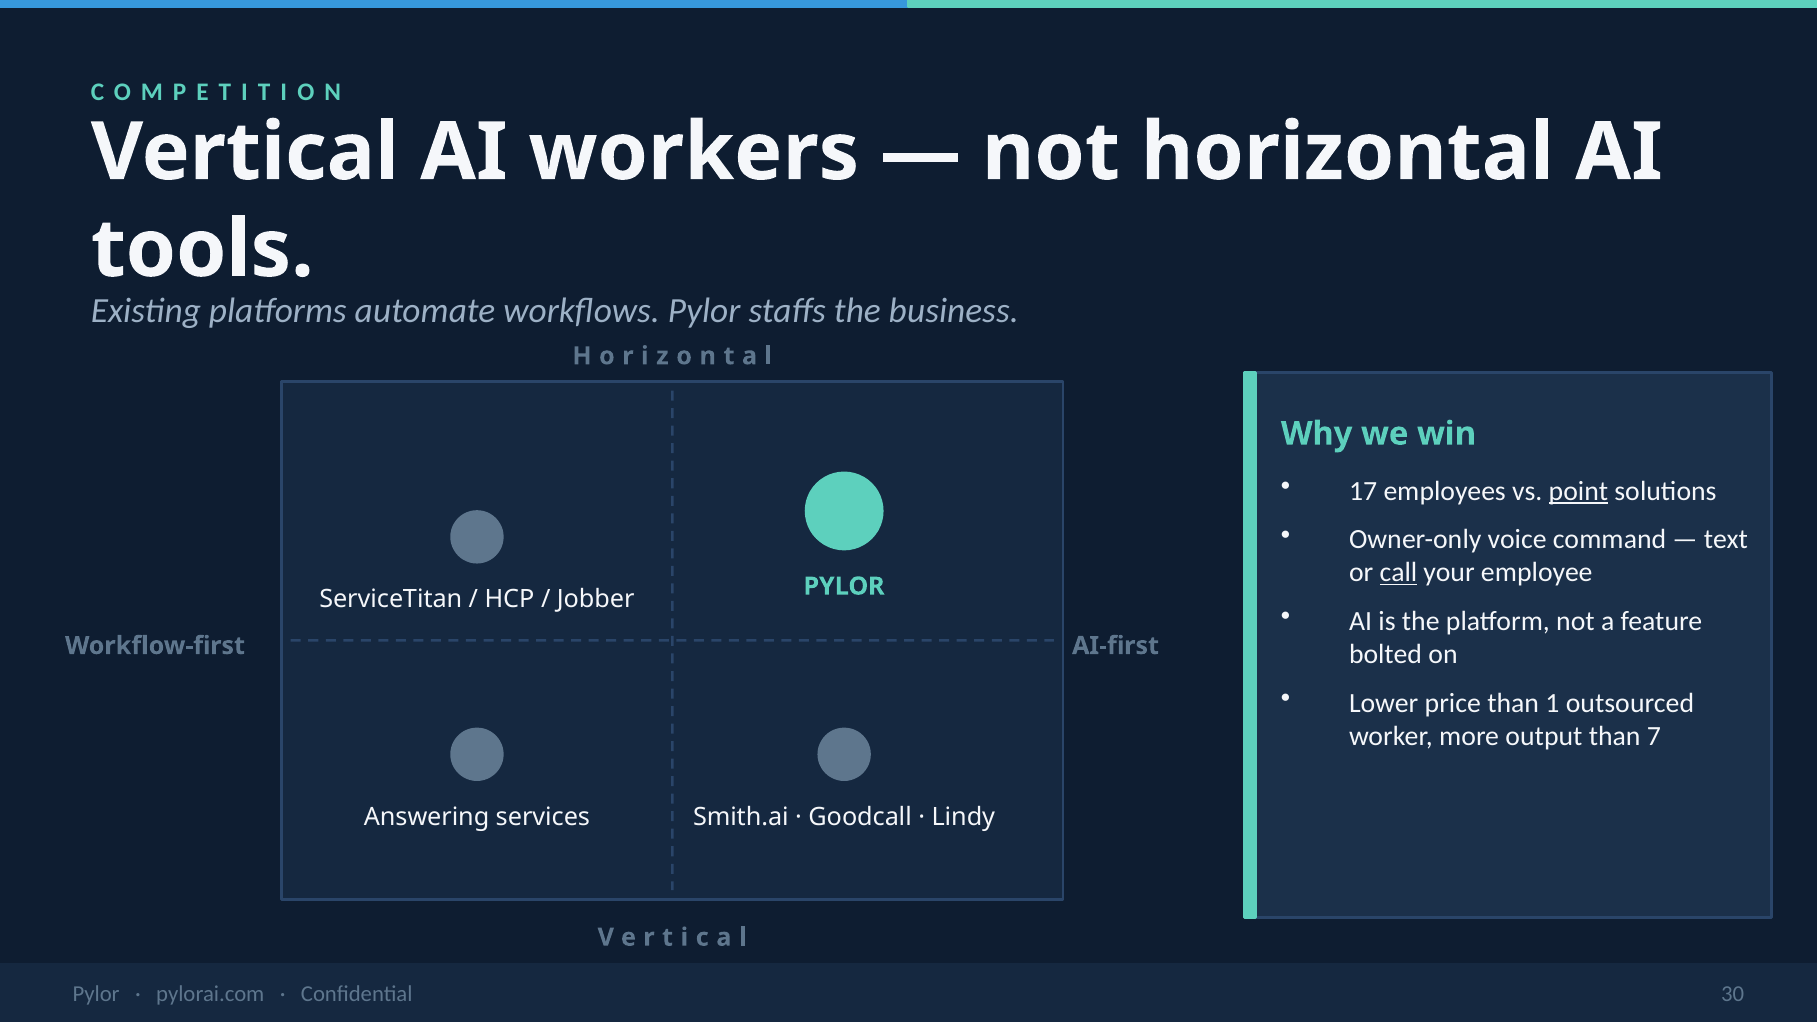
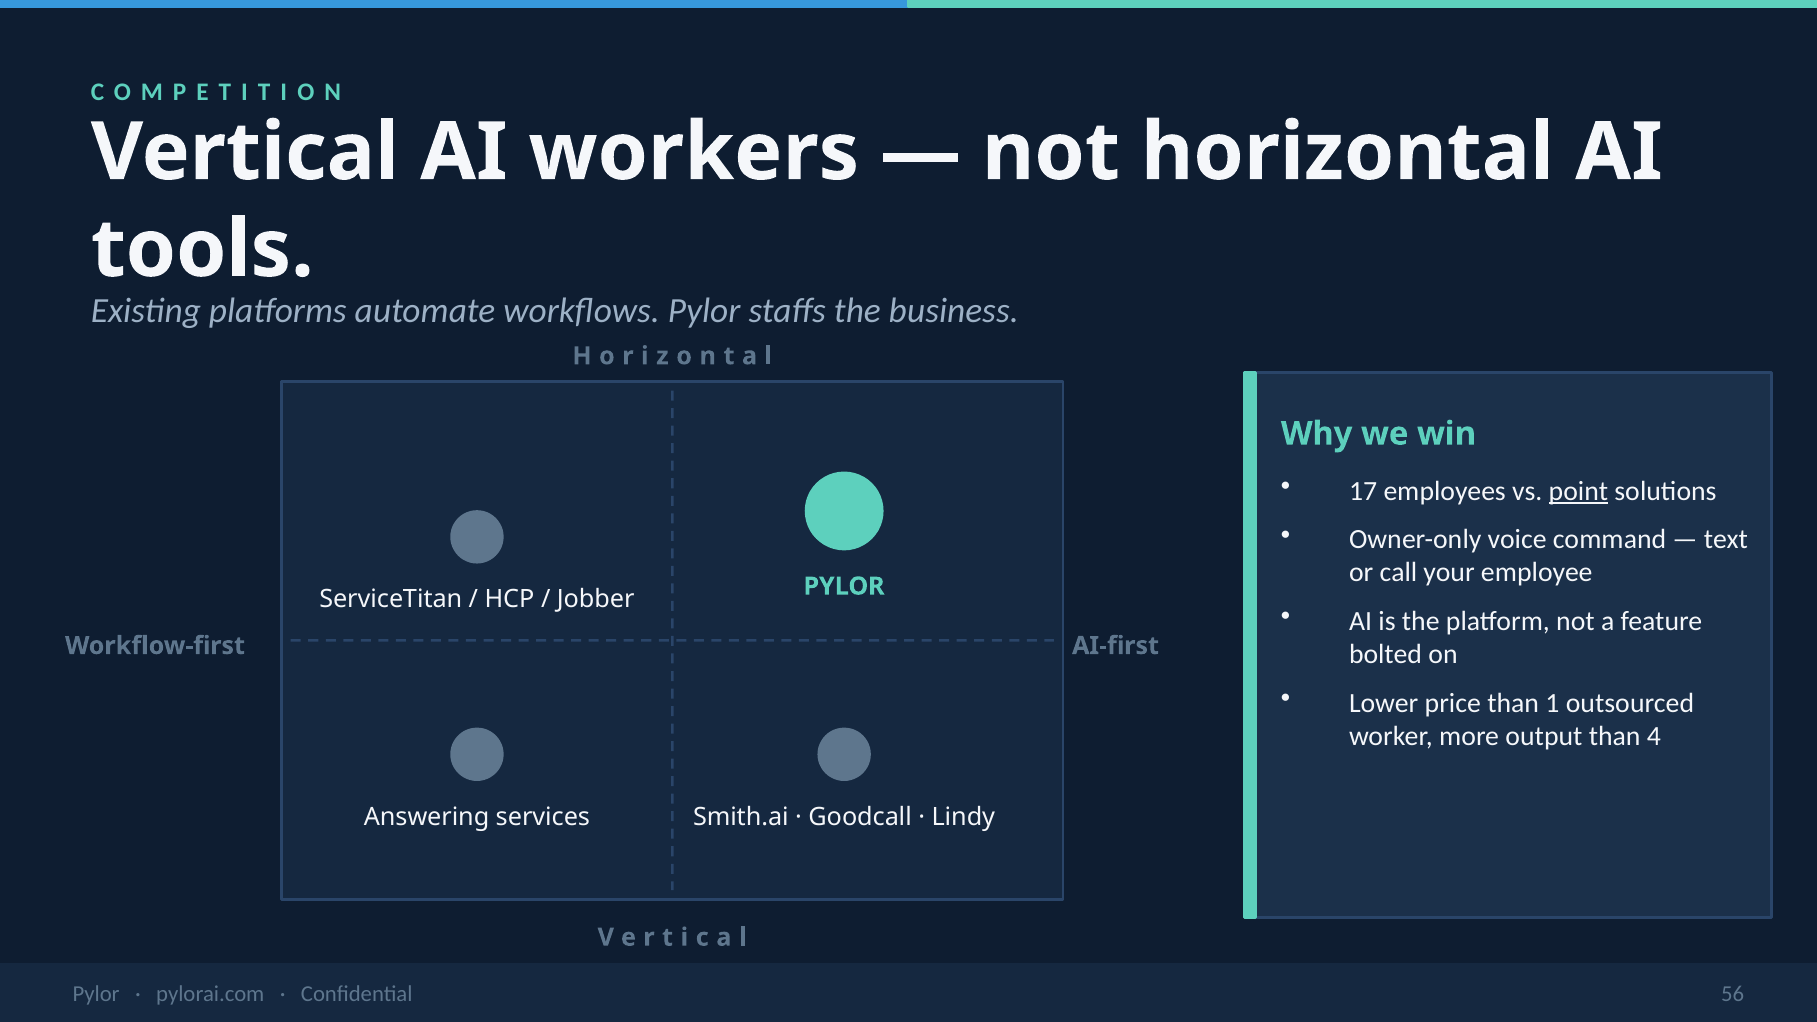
call underline: present -> none
7: 7 -> 4
30: 30 -> 56
